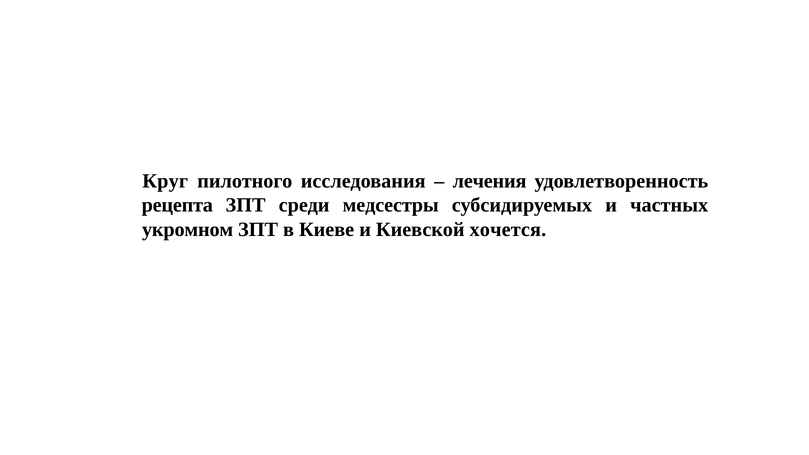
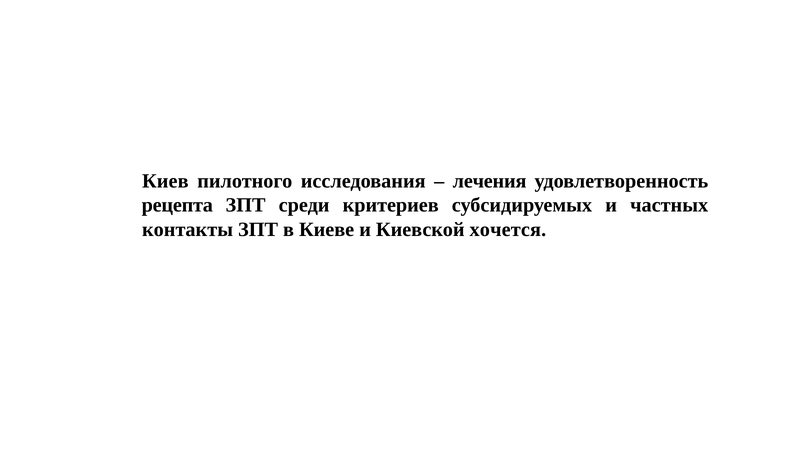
Круг: Круг -> Киев
медсестры: медсестры -> критериев
укромном: укромном -> контакты
